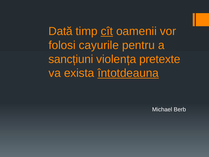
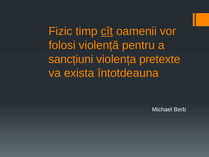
Dată: Dată -> Fizic
cayurile: cayurile -> violență
întotdeauna underline: present -> none
